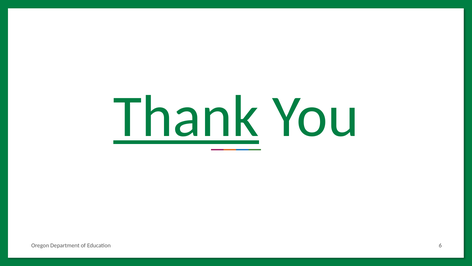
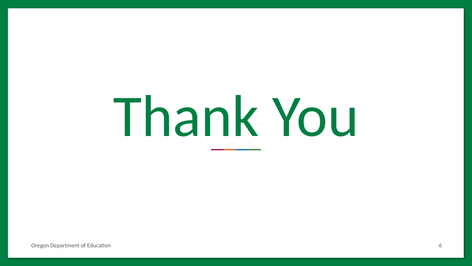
Thank underline: present -> none
